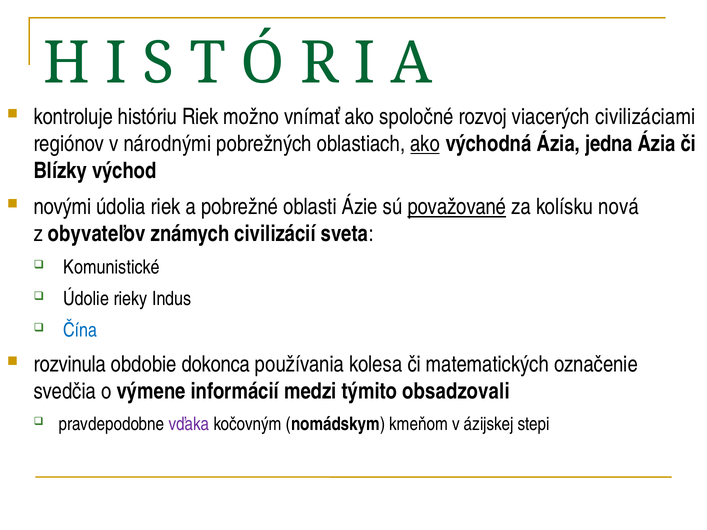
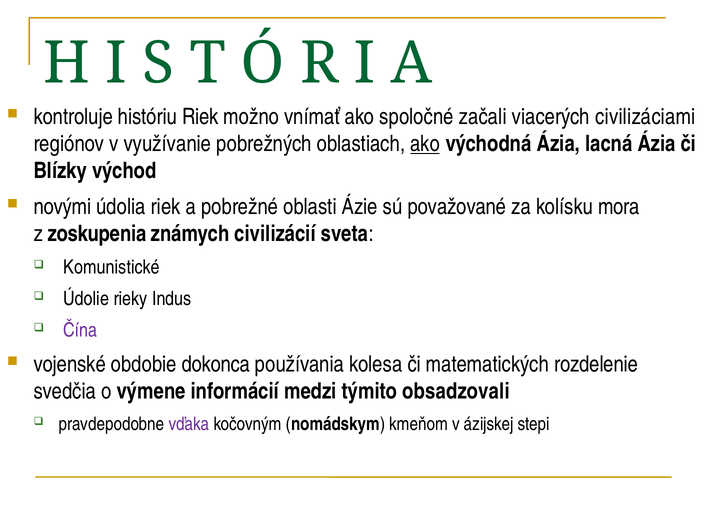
rozvoj: rozvoj -> začali
národnými: národnými -> využívanie
jedna: jedna -> lacná
považované underline: present -> none
nová: nová -> mora
obyvateľov: obyvateľov -> zoskupenia
Čína colour: blue -> purple
rozvinula: rozvinula -> vojenské
označenie: označenie -> rozdelenie
